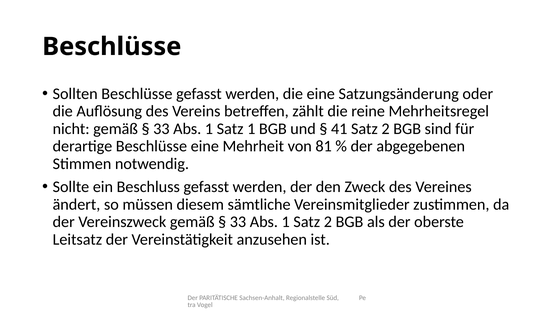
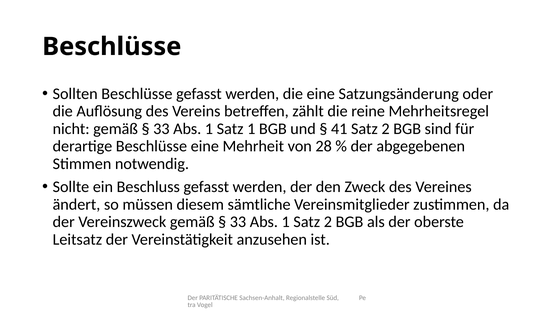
81: 81 -> 28
